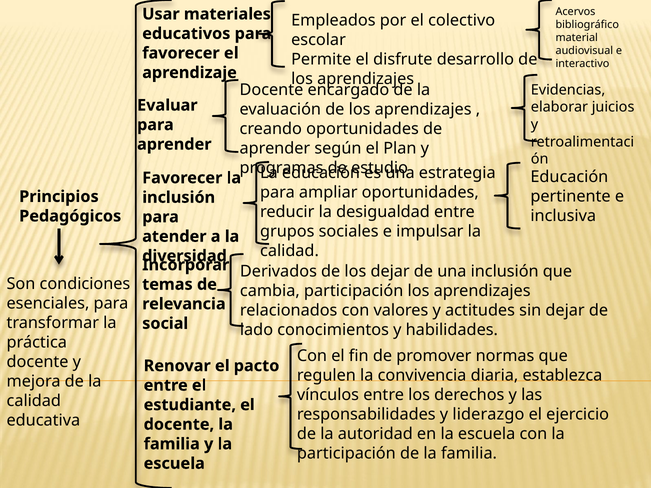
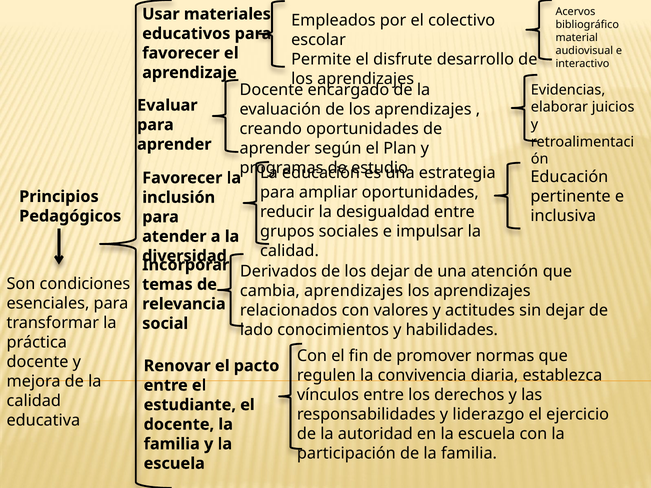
una inclusión: inclusión -> atención
cambia participación: participación -> aprendizajes
